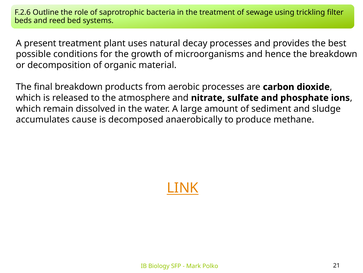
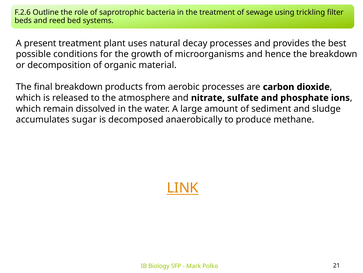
cause: cause -> sugar
